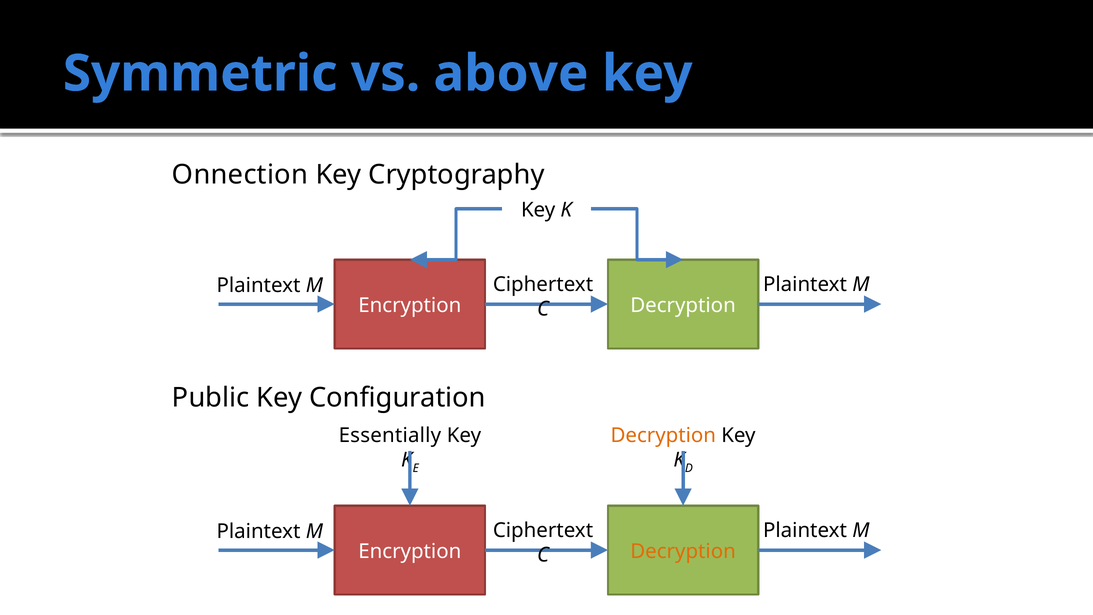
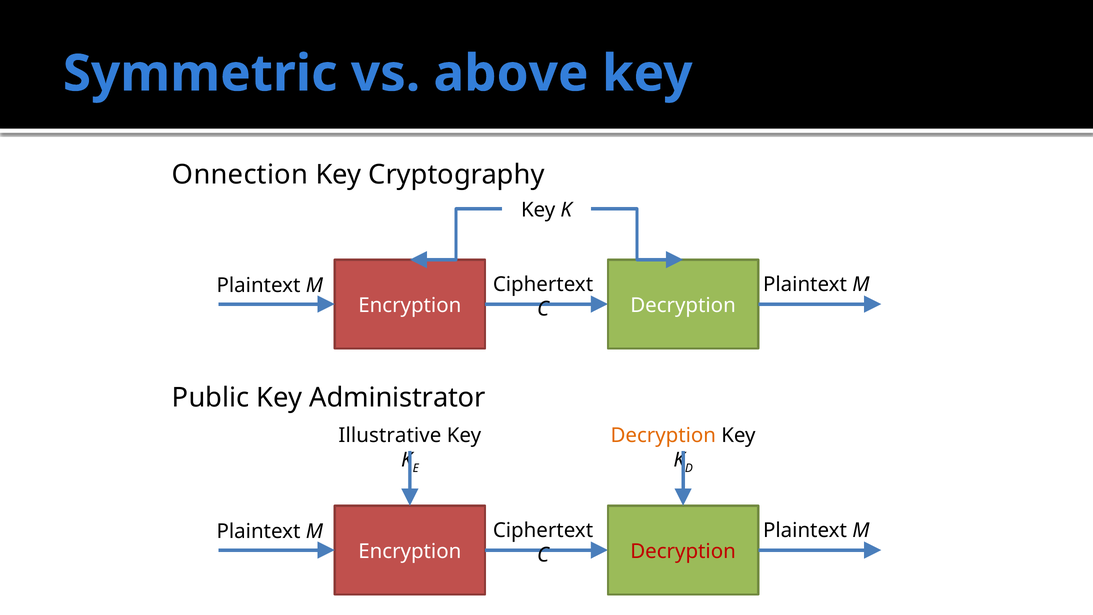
Configuration: Configuration -> Administrator
Essentially: Essentially -> Illustrative
Decryption at (683, 551) colour: orange -> red
